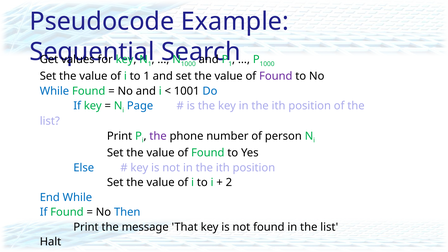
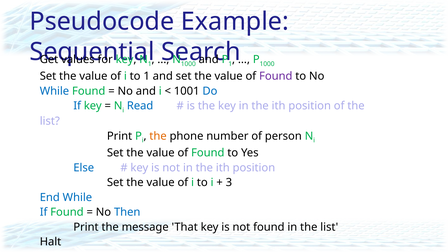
Page: Page -> Read
the at (158, 136) colour: purple -> orange
2: 2 -> 3
